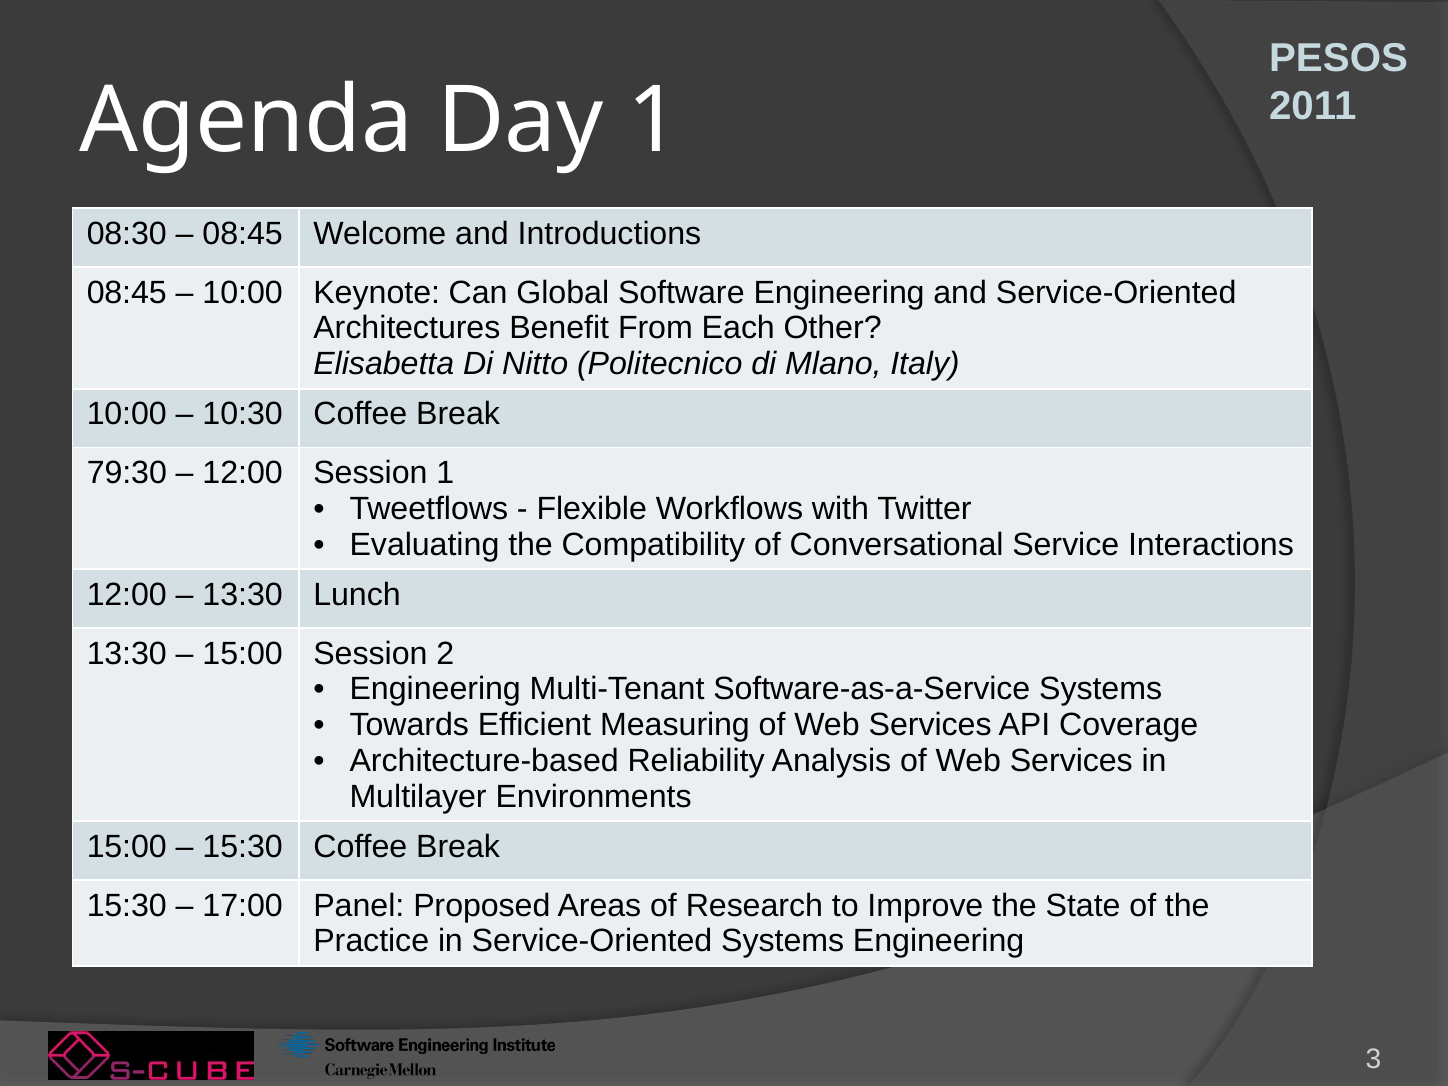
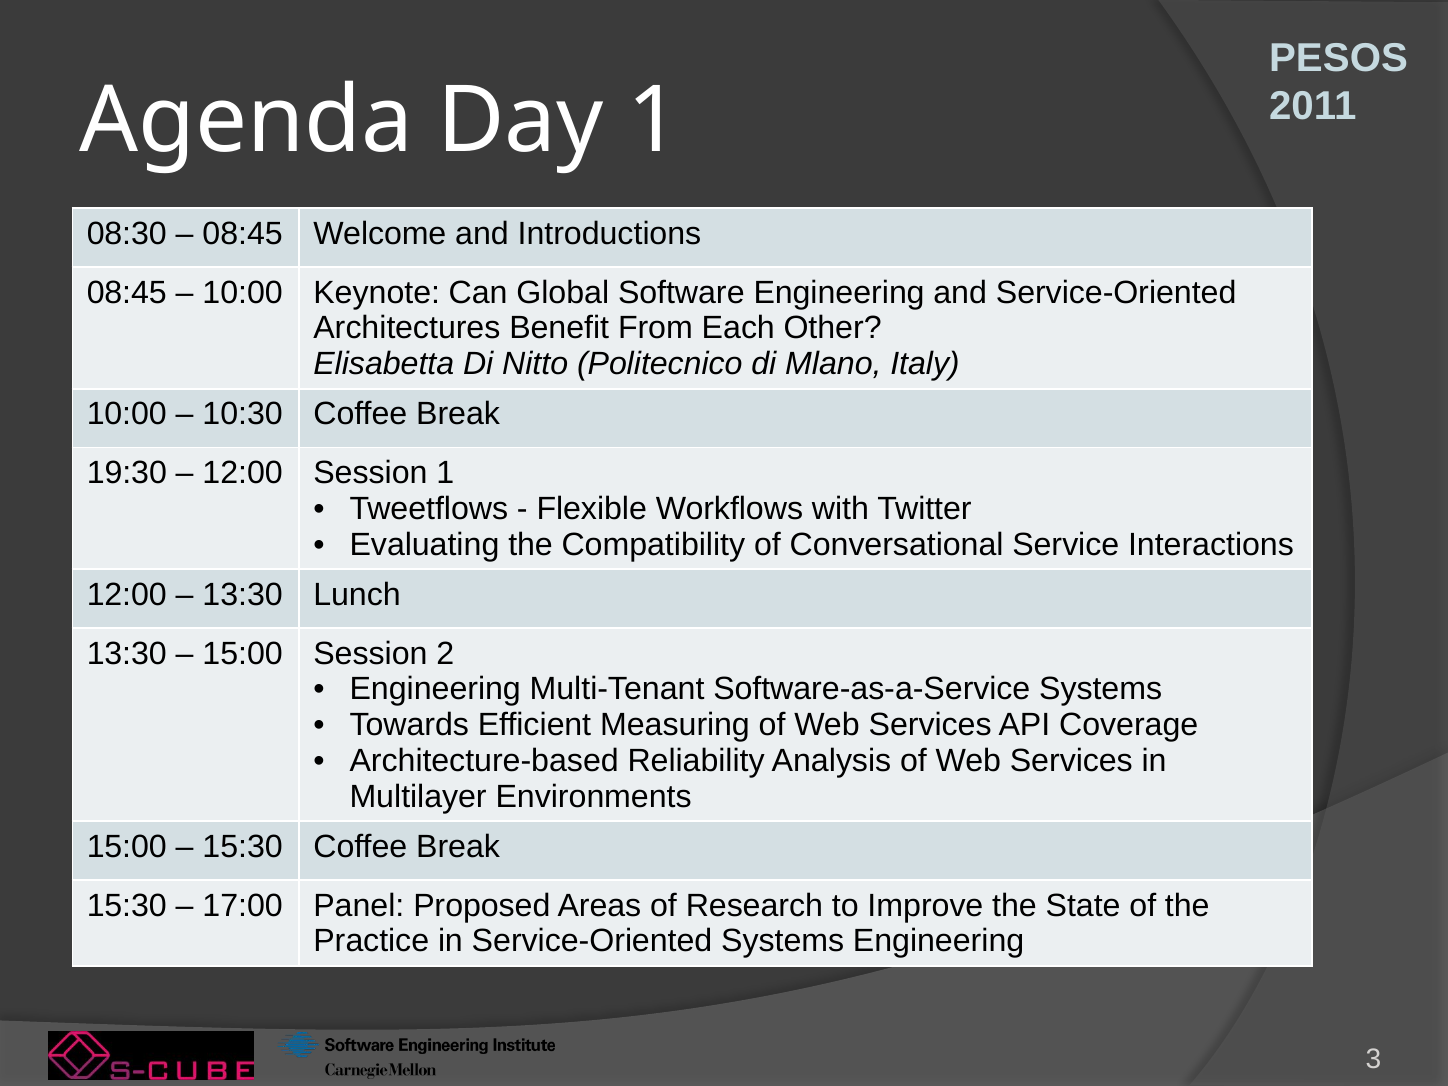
79:30: 79:30 -> 19:30
